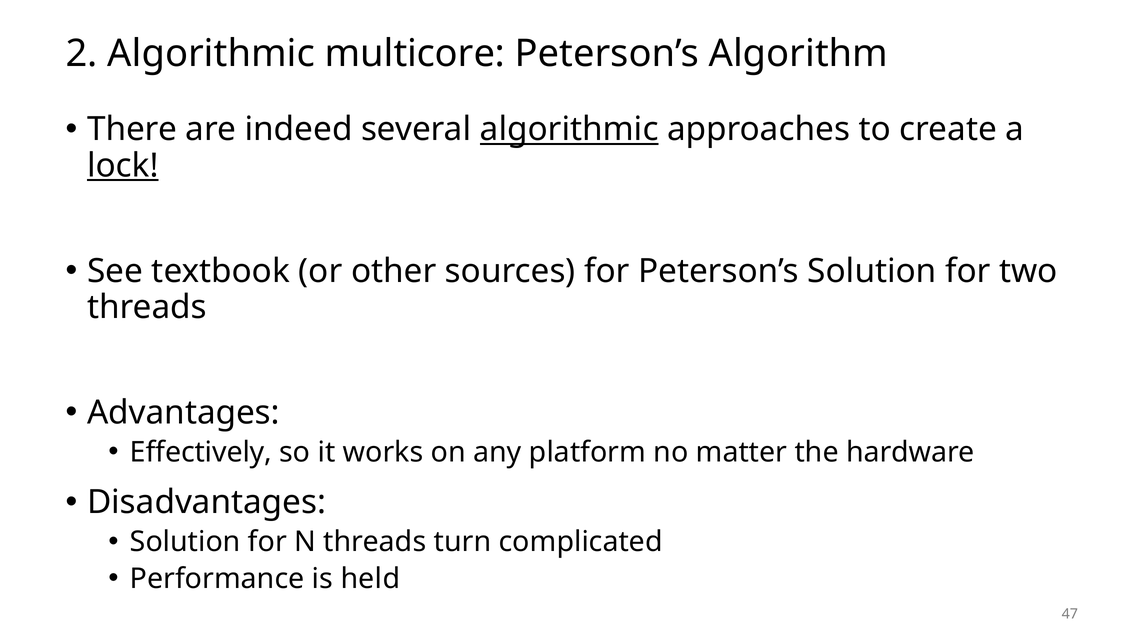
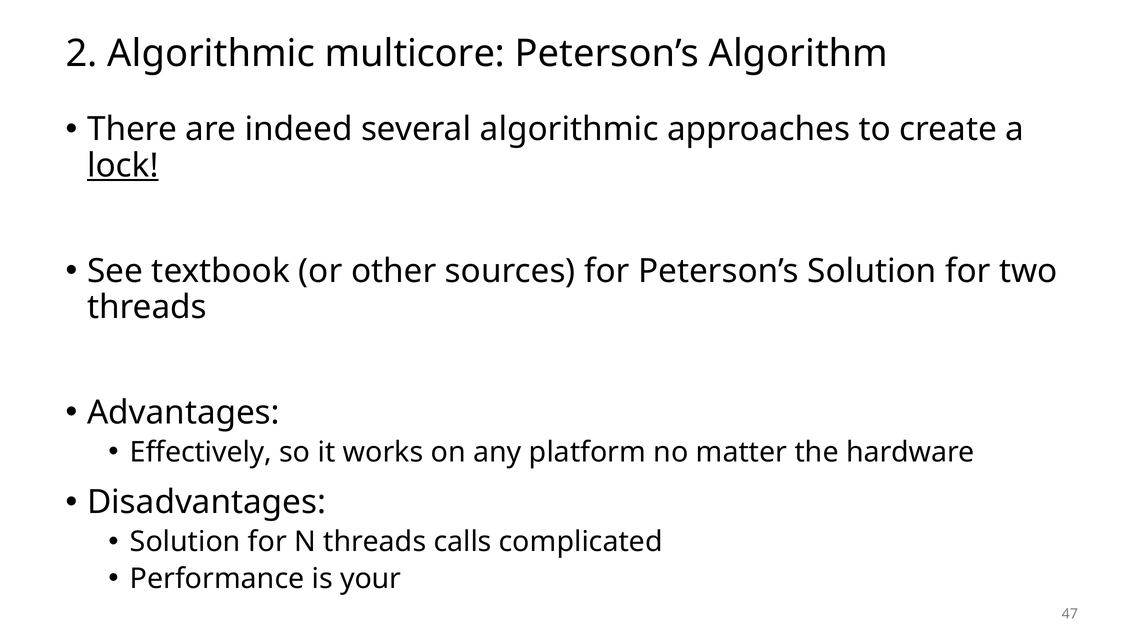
algorithmic at (569, 129) underline: present -> none
turn: turn -> calls
held: held -> your
